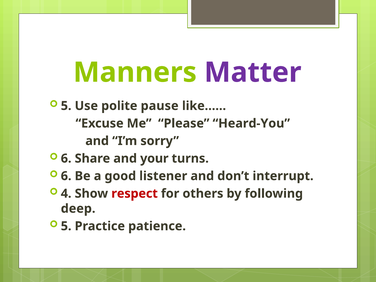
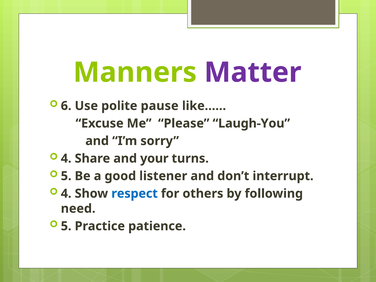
5 at (66, 106): 5 -> 6
Heard-You: Heard-You -> Laugh-You
6 at (66, 158): 6 -> 4
6 at (66, 176): 6 -> 5
respect colour: red -> blue
deep: deep -> need
